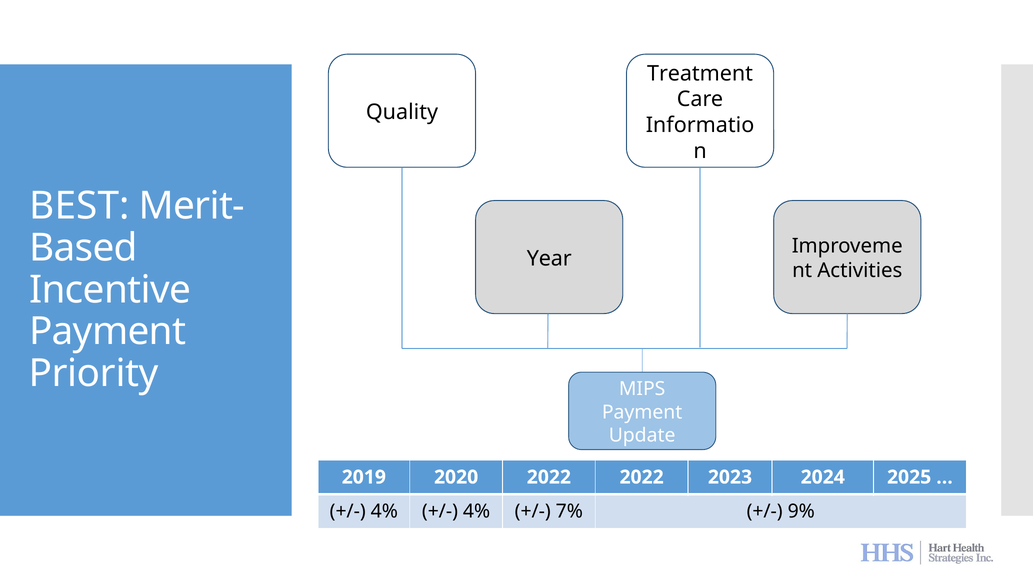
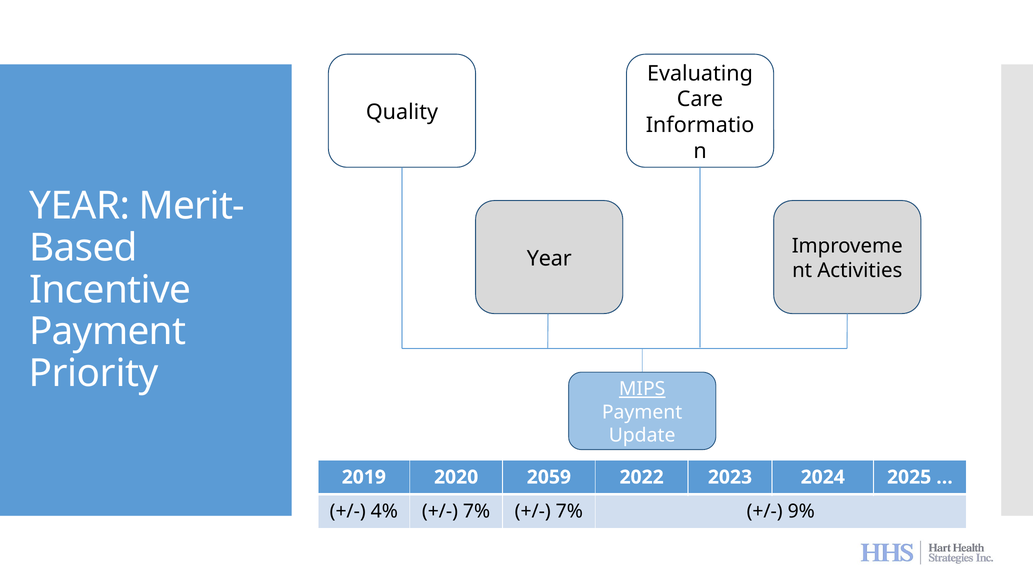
Treatment: Treatment -> Evaluating
BEST at (79, 206): BEST -> YEAR
MIPS underline: none -> present
2020 2022: 2022 -> 2059
4% at (477, 512): 4% -> 7%
